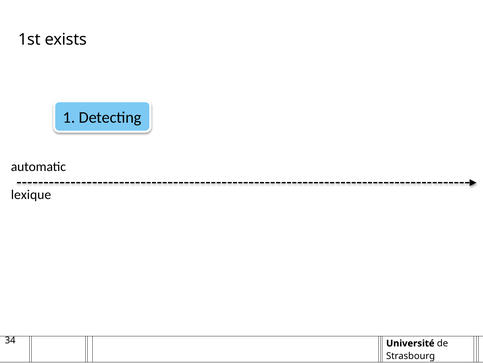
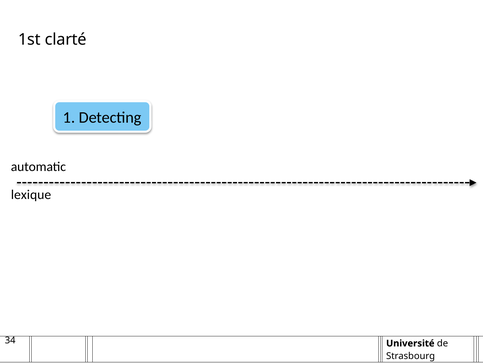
exists: exists -> clarté
